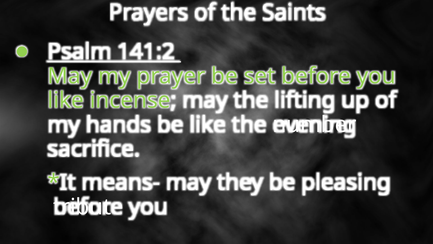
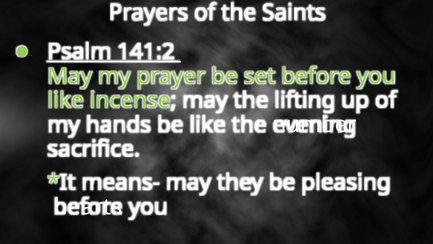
tribute: tribute -> hearts
